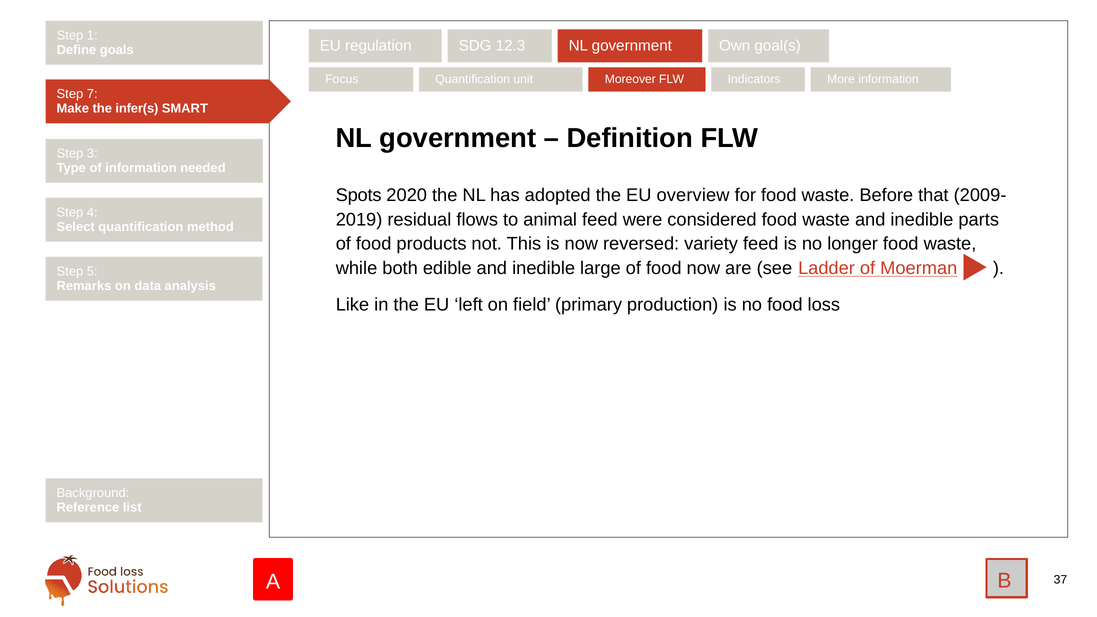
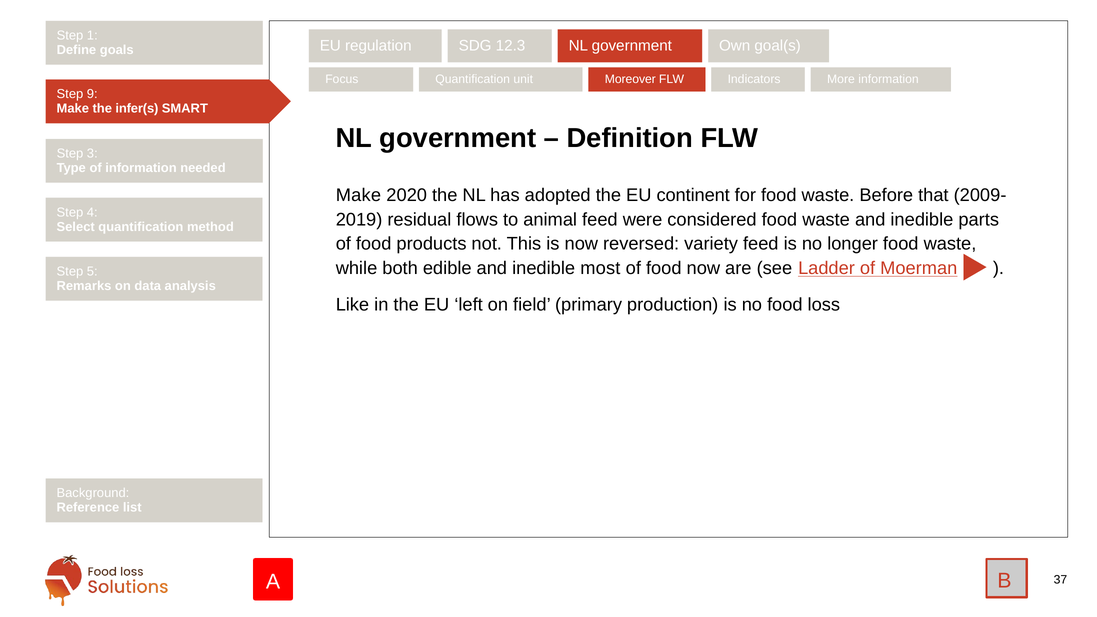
7: 7 -> 9
Spots at (359, 195): Spots -> Make
overview: overview -> continent
large: large -> most
